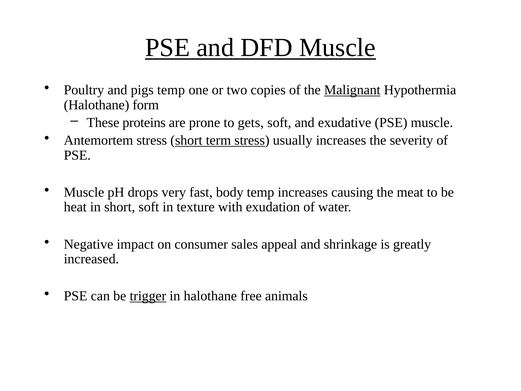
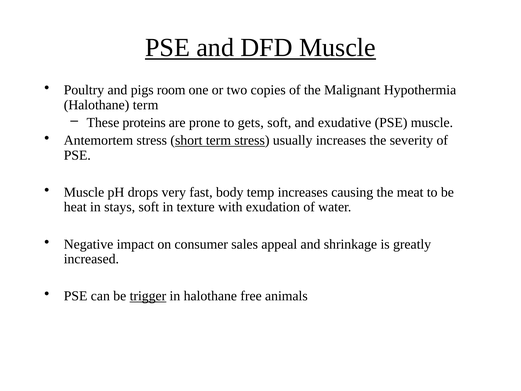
pigs temp: temp -> room
Malignant underline: present -> none
Halothane form: form -> term
in short: short -> stays
